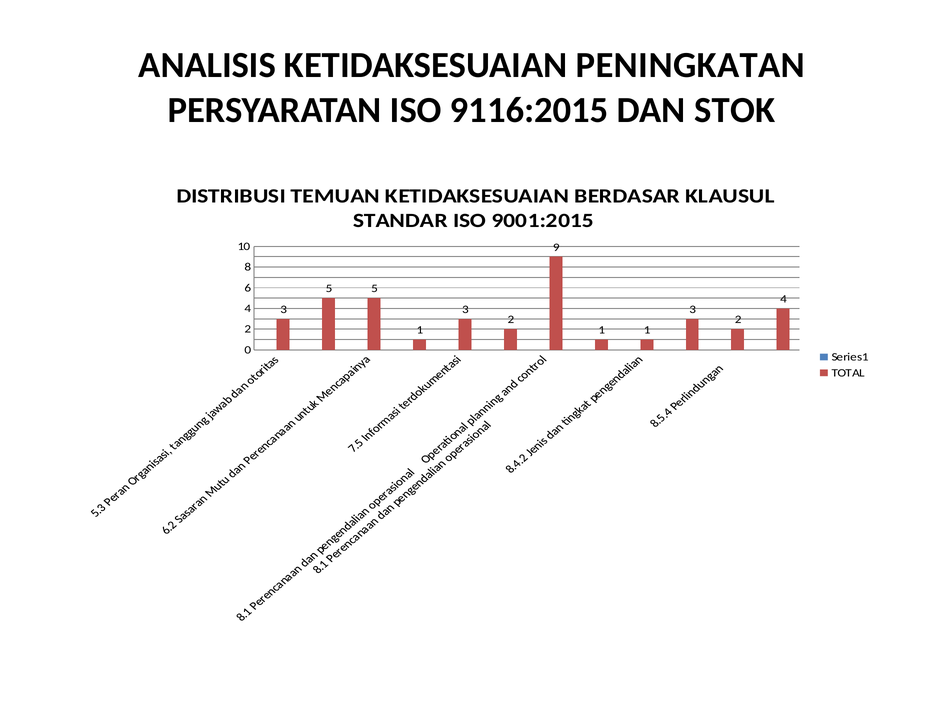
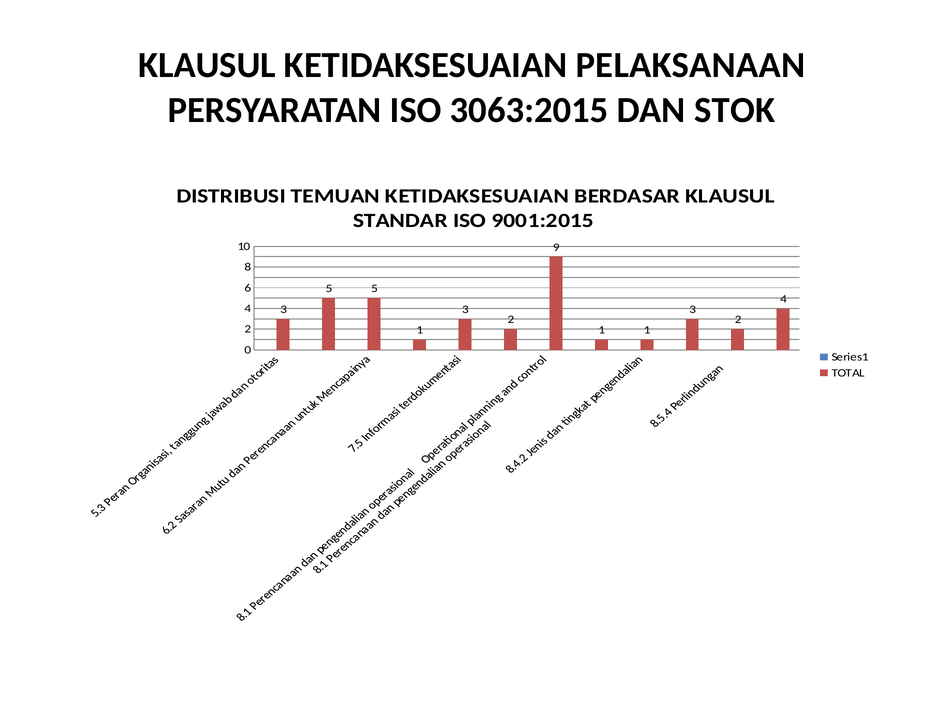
ANALISIS at (207, 65): ANALISIS -> KLAUSUL
PENINGKATAN: PENINGKATAN -> PELAKSANAAN
9116:2015: 9116:2015 -> 3063:2015
